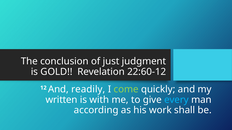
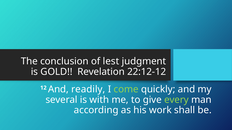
just: just -> lest
22:60-12: 22:60-12 -> 22:12-12
written: written -> several
every colour: light blue -> light green
